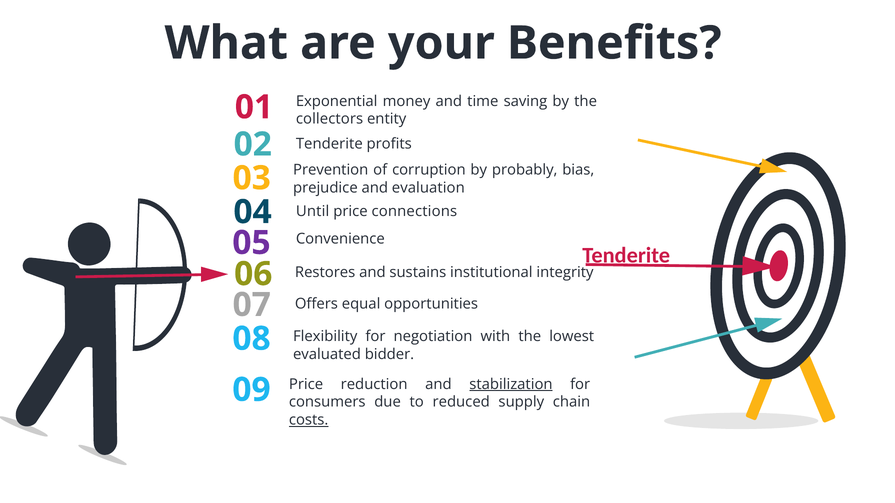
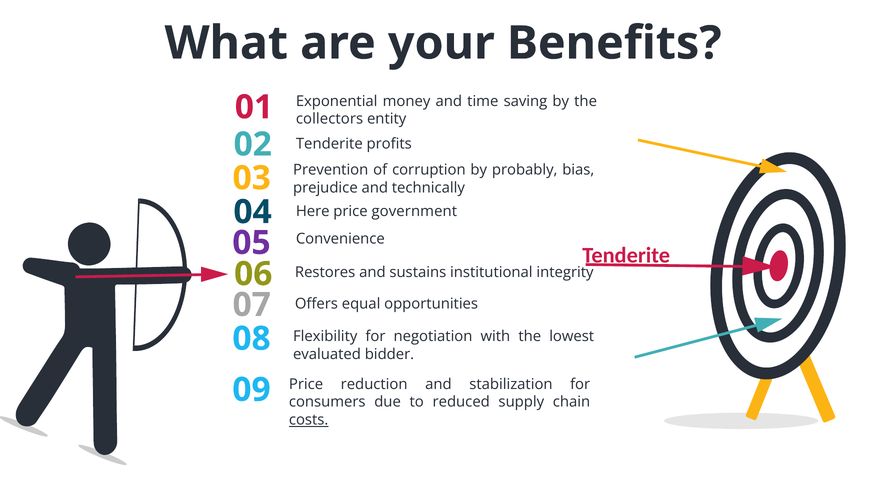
evaluation: evaluation -> technically
Until: Until -> Here
connections: connections -> government
stabilization underline: present -> none
